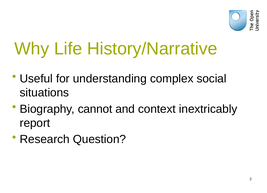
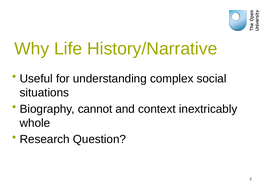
report: report -> whole
